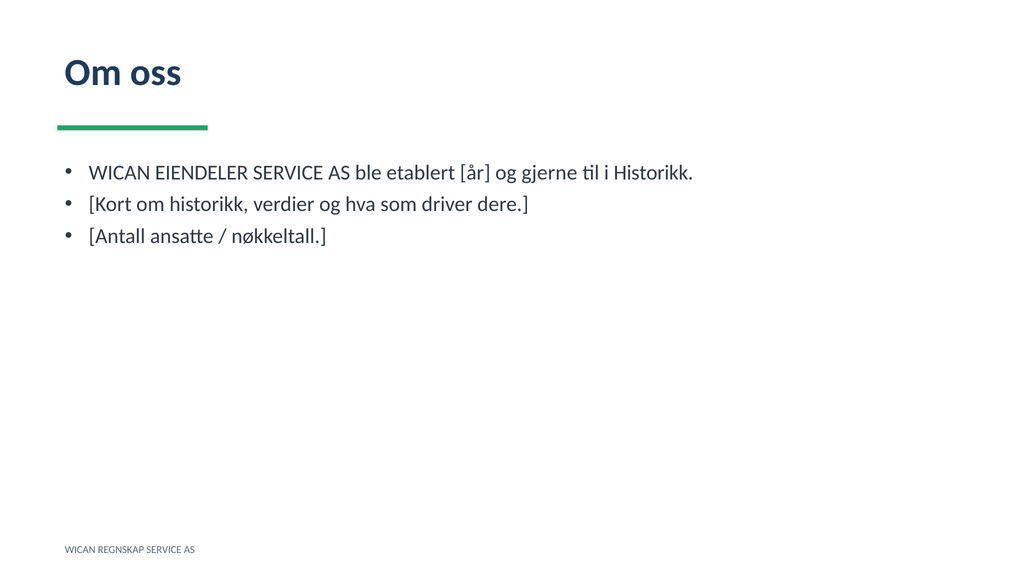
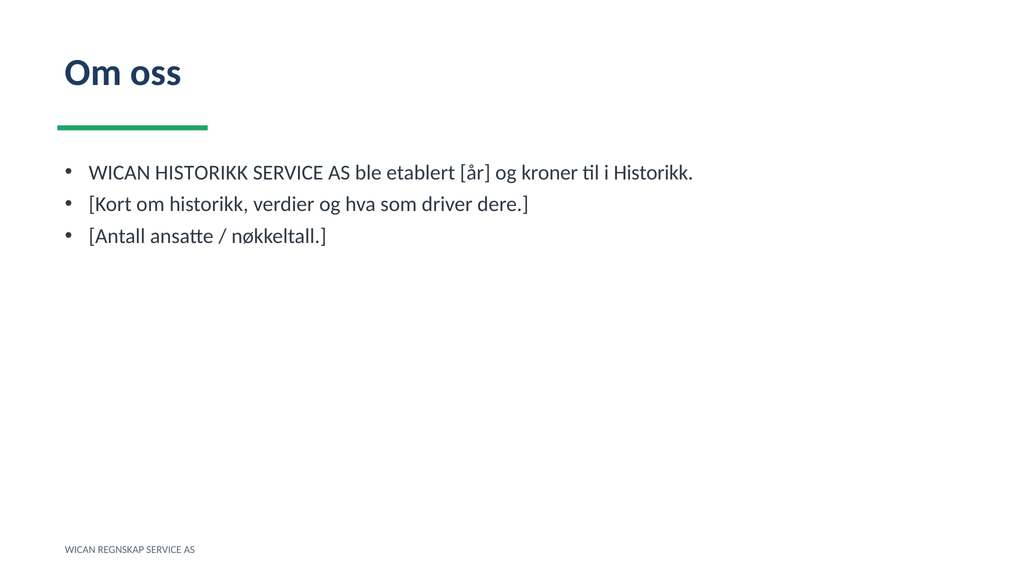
WICAN EIENDELER: EIENDELER -> HISTORIKK
gjerne: gjerne -> kroner
